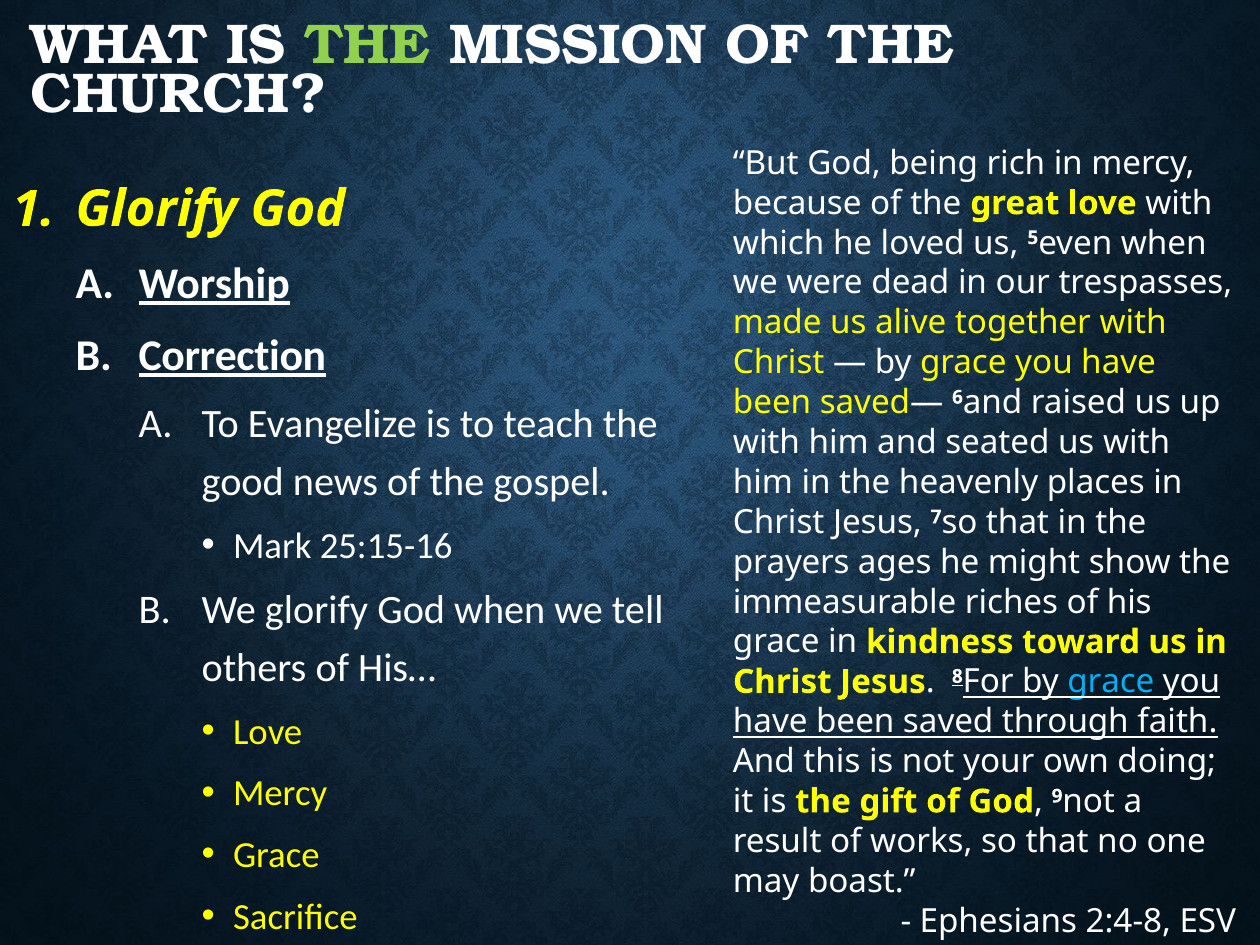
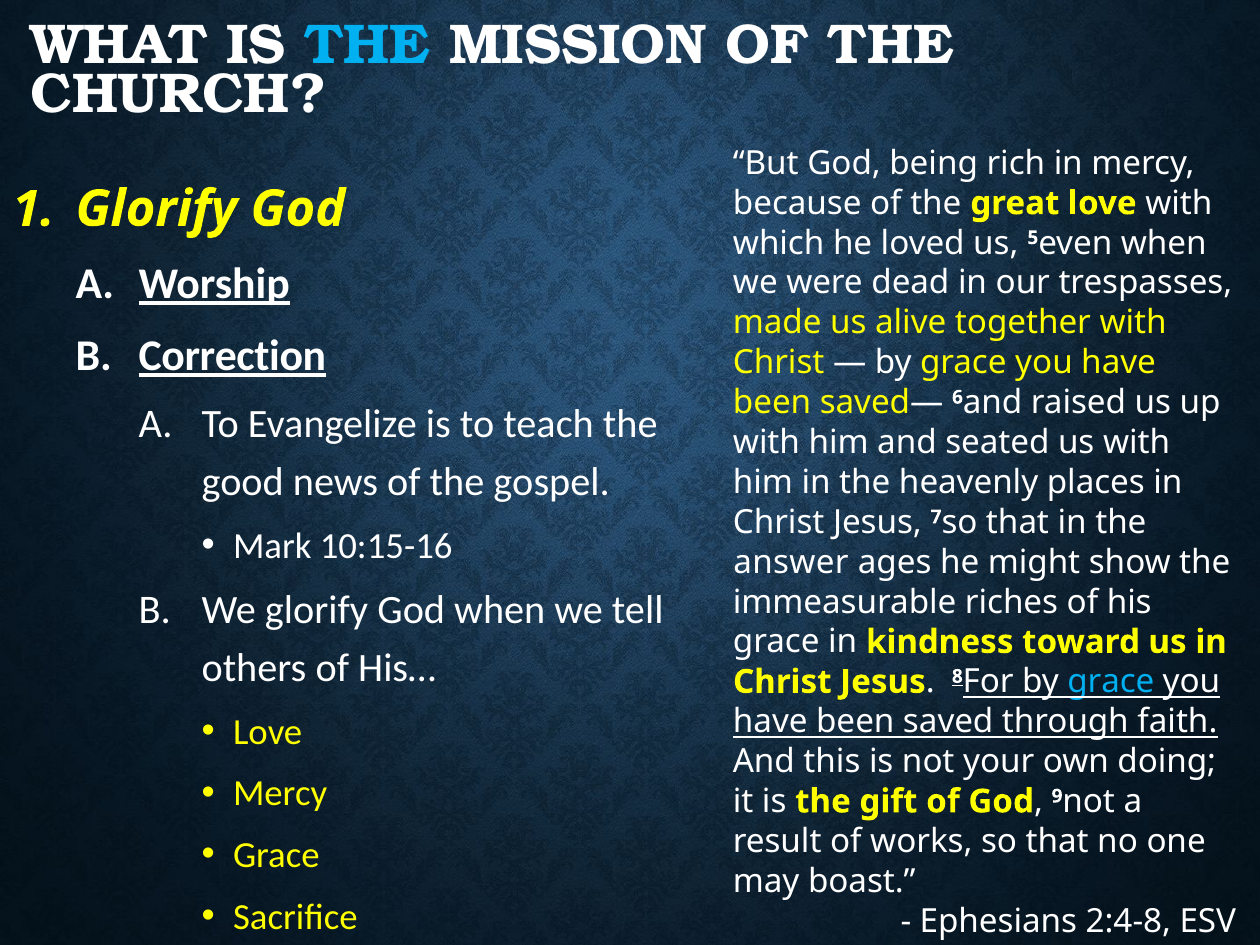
THE at (367, 45) colour: light green -> light blue
25:15-16: 25:15-16 -> 10:15-16
prayers: prayers -> answer
